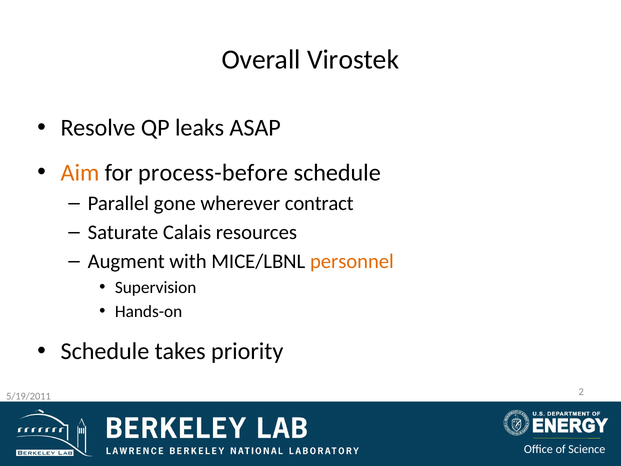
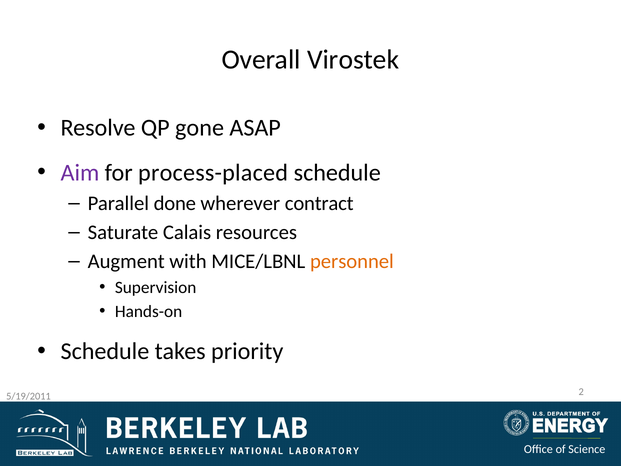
leaks: leaks -> gone
Aim colour: orange -> purple
process-before: process-before -> process-placed
gone: gone -> done
